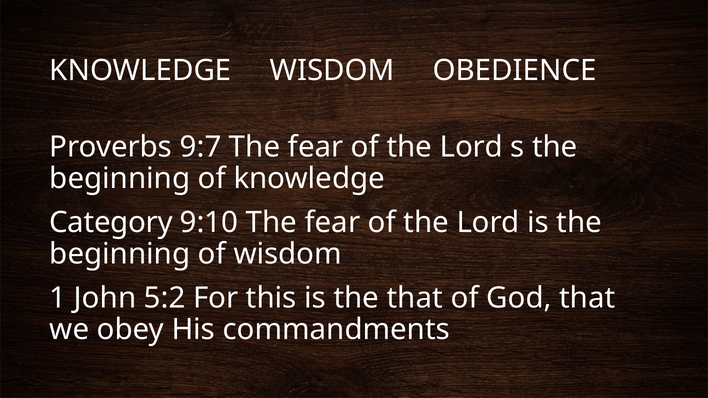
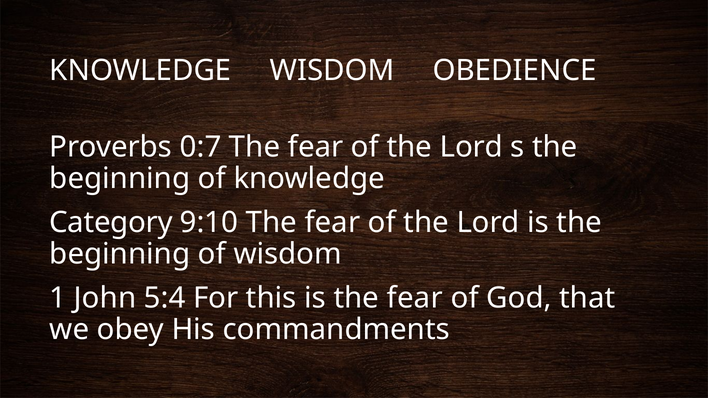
9:7: 9:7 -> 0:7
5:2: 5:2 -> 5:4
is the that: that -> fear
